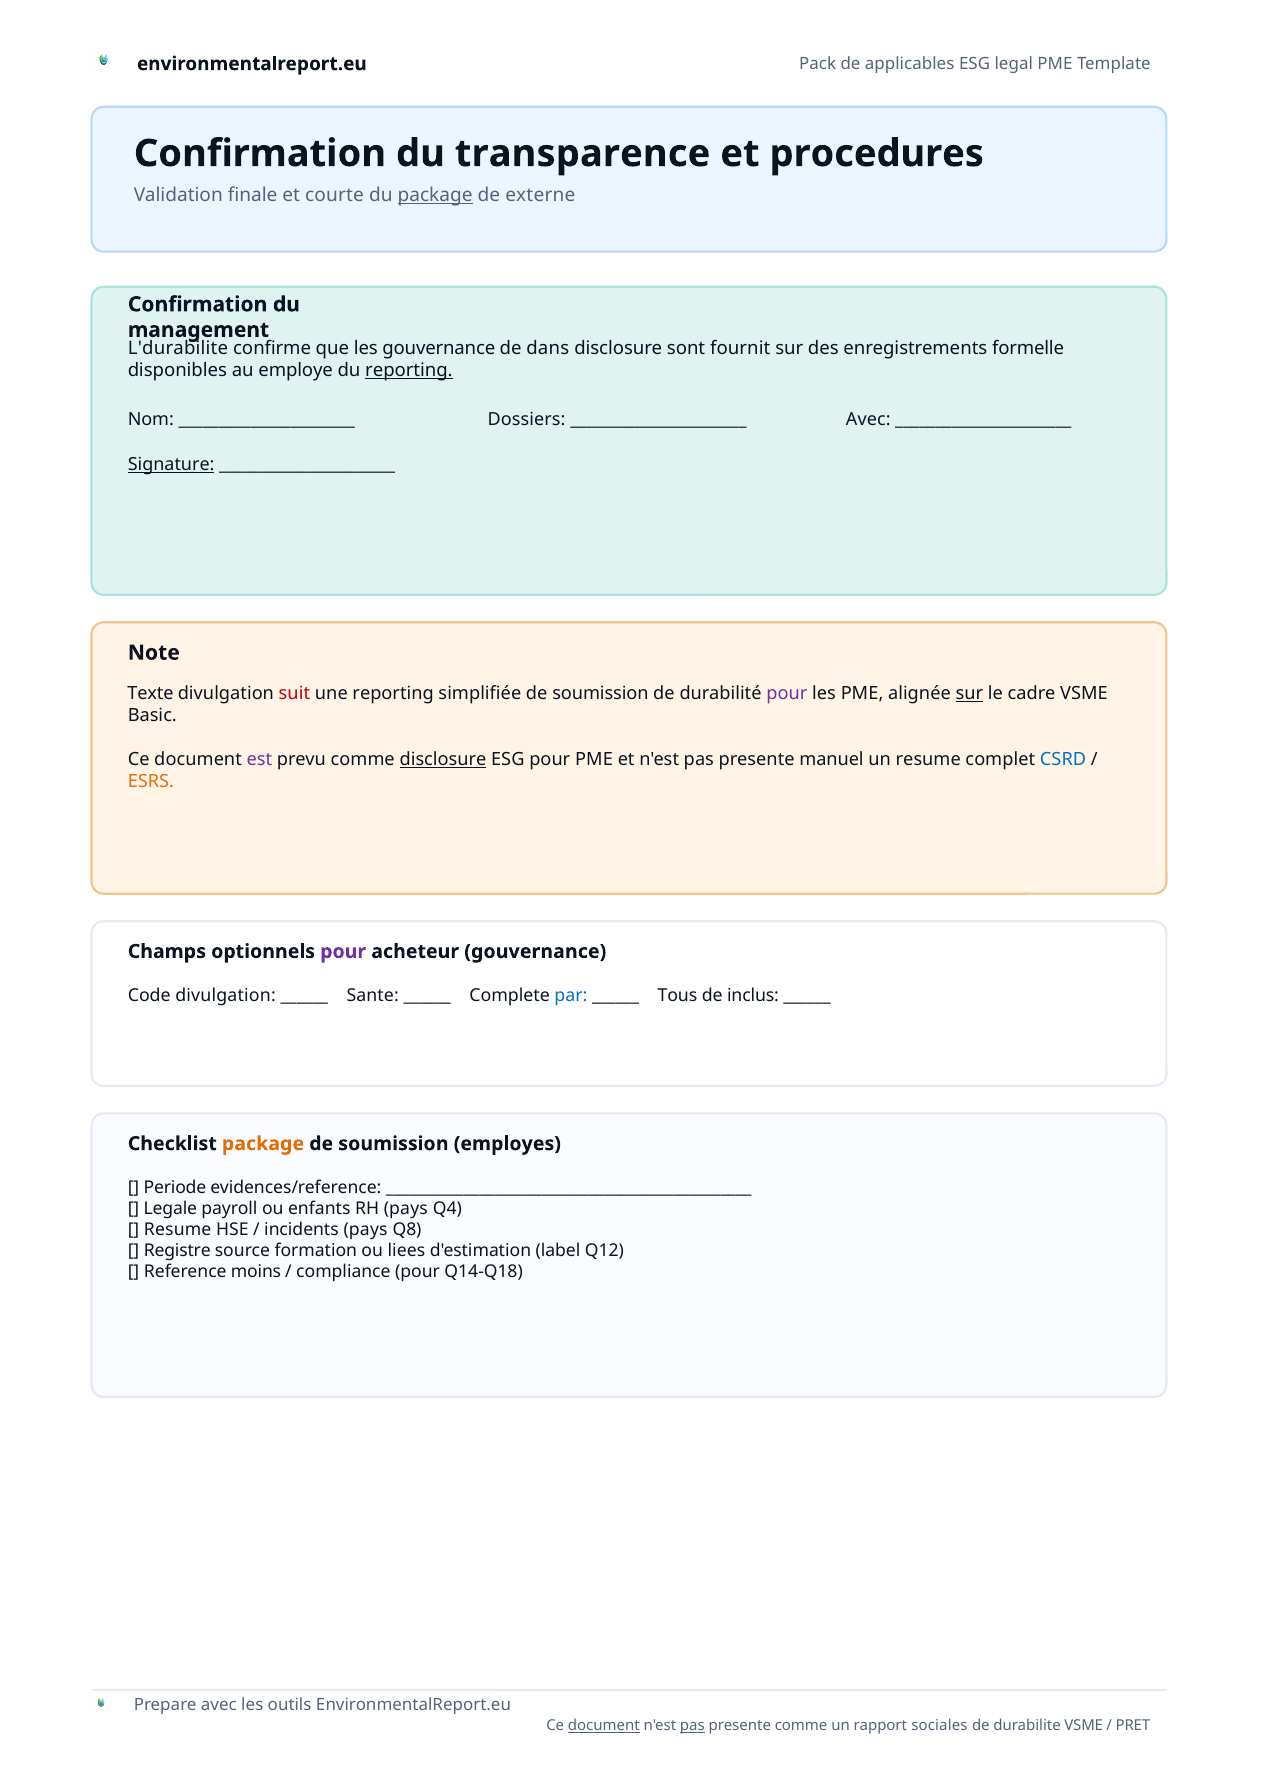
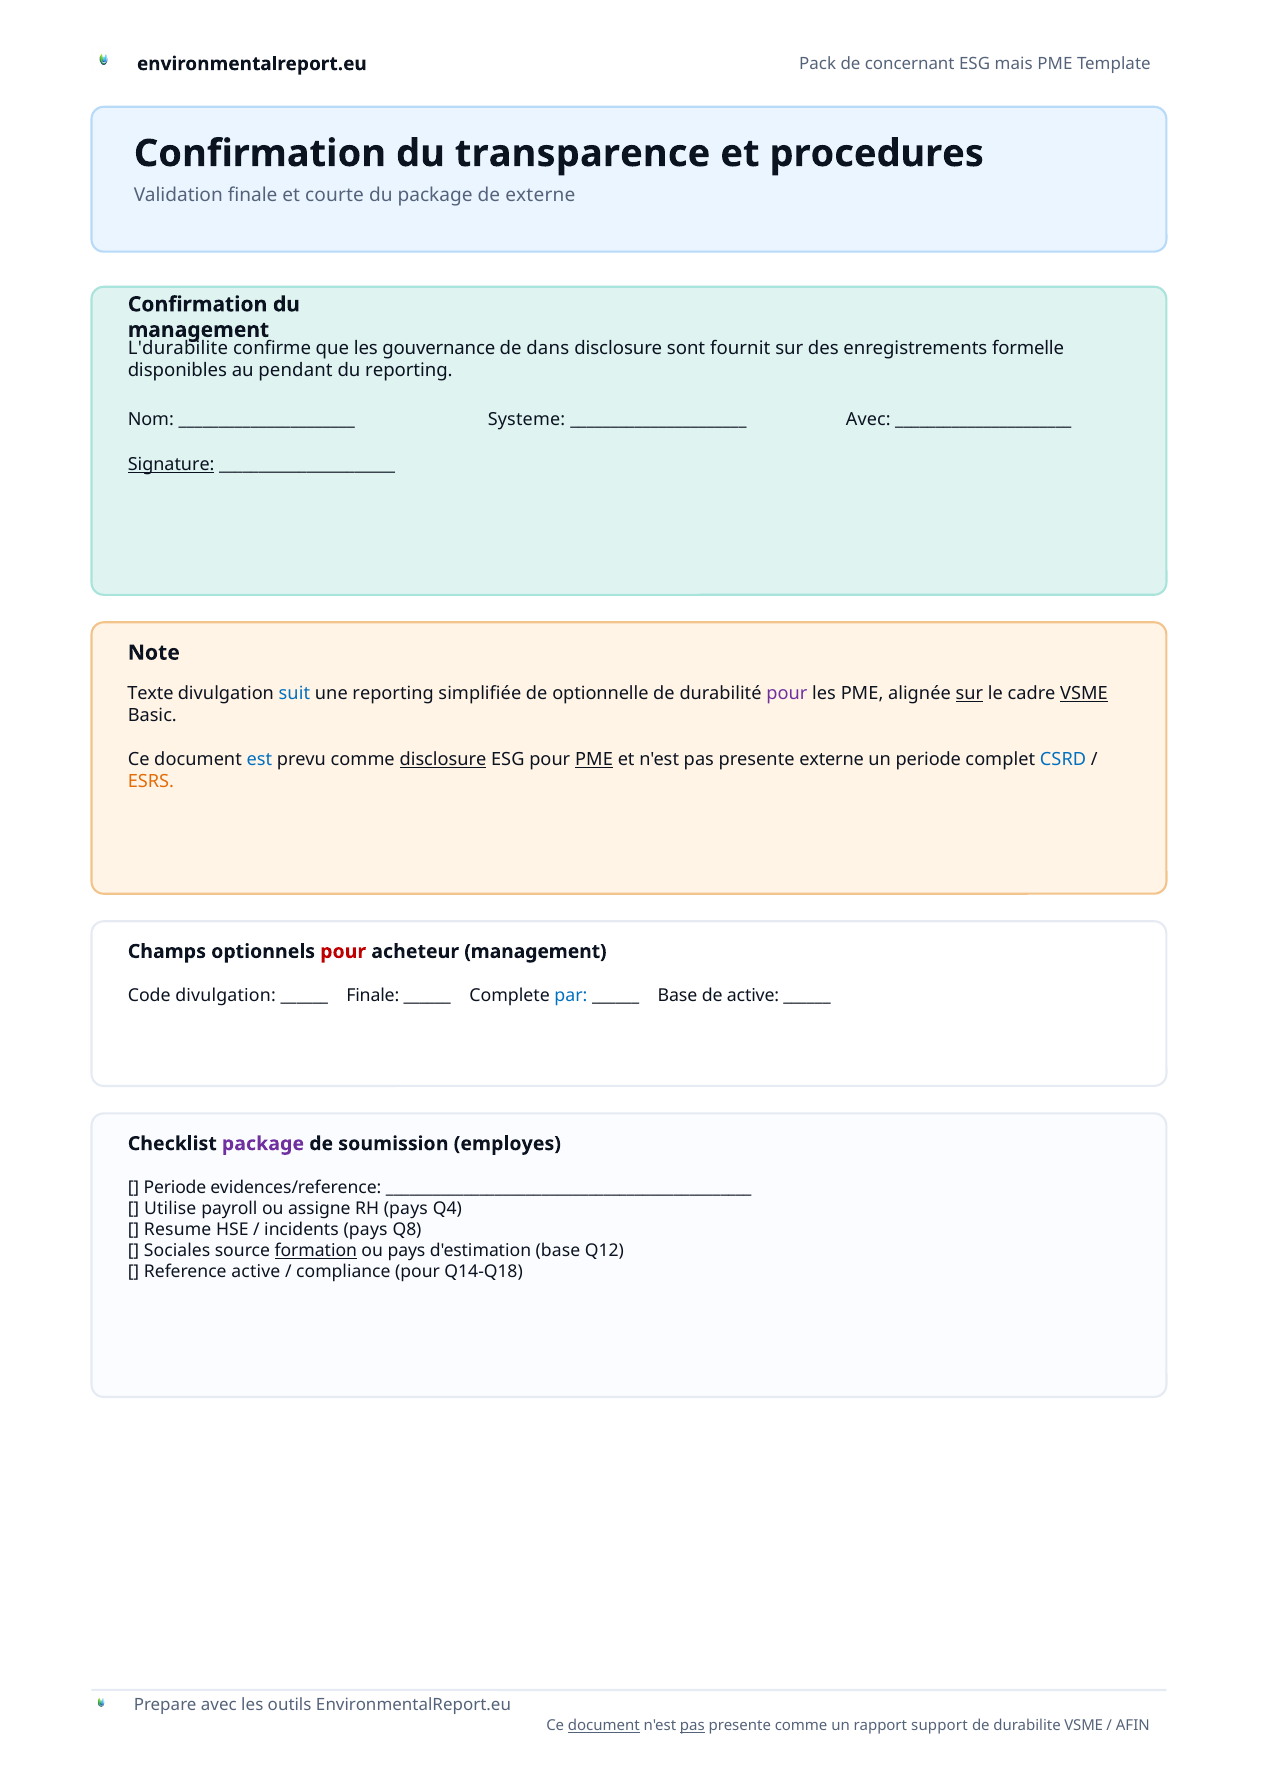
applicables: applicables -> concernant
legal: legal -> mais
package at (435, 195) underline: present -> none
employe: employe -> pendant
reporting at (409, 371) underline: present -> none
Dossiers: Dossiers -> Systeme
suit colour: red -> blue
simplifiée de soumission: soumission -> optionnelle
VSME at (1084, 694) underline: none -> present
est colour: purple -> blue
PME at (594, 759) underline: none -> present
presente manuel: manuel -> externe
un resume: resume -> periode
pour at (343, 951) colour: purple -> red
acheteur gouvernance: gouvernance -> management
Sante at (373, 995): Sante -> Finale
Tous at (677, 995): Tous -> Base
de inclus: inclus -> active
package at (263, 1143) colour: orange -> purple
Legale: Legale -> Utilise
enfants: enfants -> assigne
Registre: Registre -> Sociales
formation underline: none -> present
ou liees: liees -> pays
d'estimation label: label -> base
Reference moins: moins -> active
sociales: sociales -> support
PRET: PRET -> AFIN
